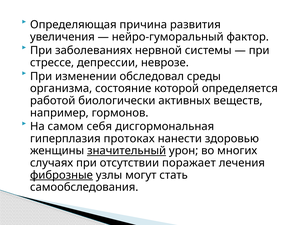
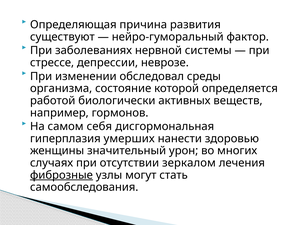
увеличения: увеличения -> существуют
протоках: протоках -> умерших
значительный underline: present -> none
поражает: поражает -> зеркалом
